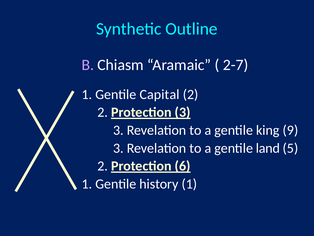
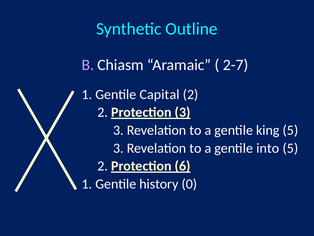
king 9: 9 -> 5
land: land -> into
history 1: 1 -> 0
